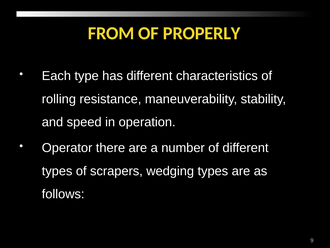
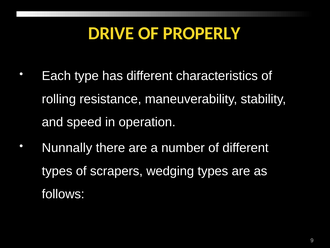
FROM: FROM -> DRIVE
Operator: Operator -> Nunnally
